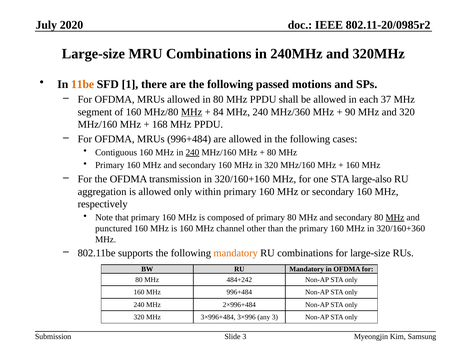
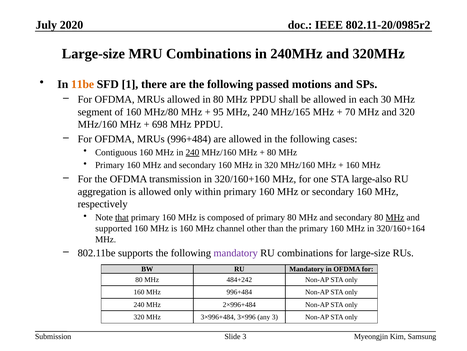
37: 37 -> 30
MHz at (192, 112) underline: present -> none
84: 84 -> 95
MHz/360: MHz/360 -> MHz/165
90: 90 -> 70
168: 168 -> 698
that underline: none -> present
punctured: punctured -> supported
320/160+360: 320/160+360 -> 320/160+164
mandatory at (236, 253) colour: orange -> purple
